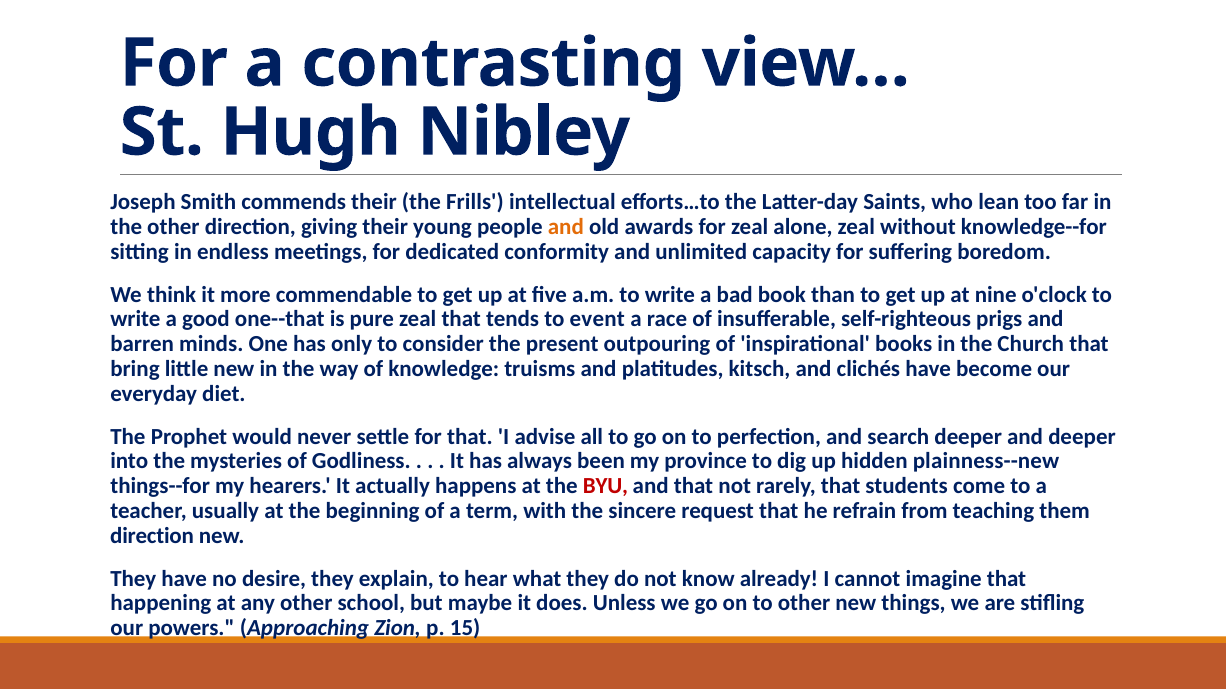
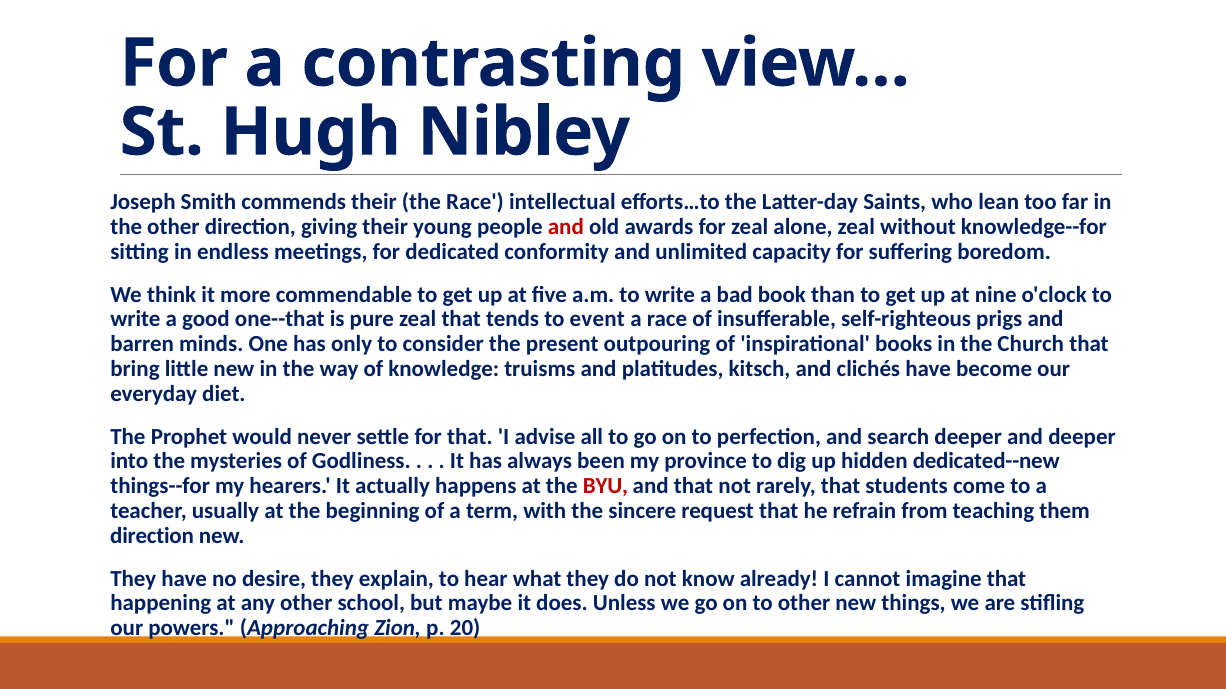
the Frills: Frills -> Race
and at (566, 227) colour: orange -> red
plainness--new: plainness--new -> dedicated--new
15: 15 -> 20
